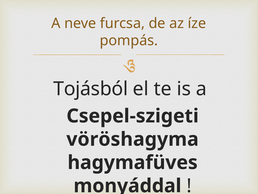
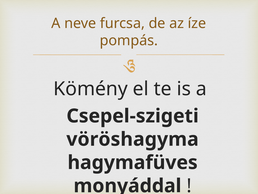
Tojásból: Tojásból -> Kömény
